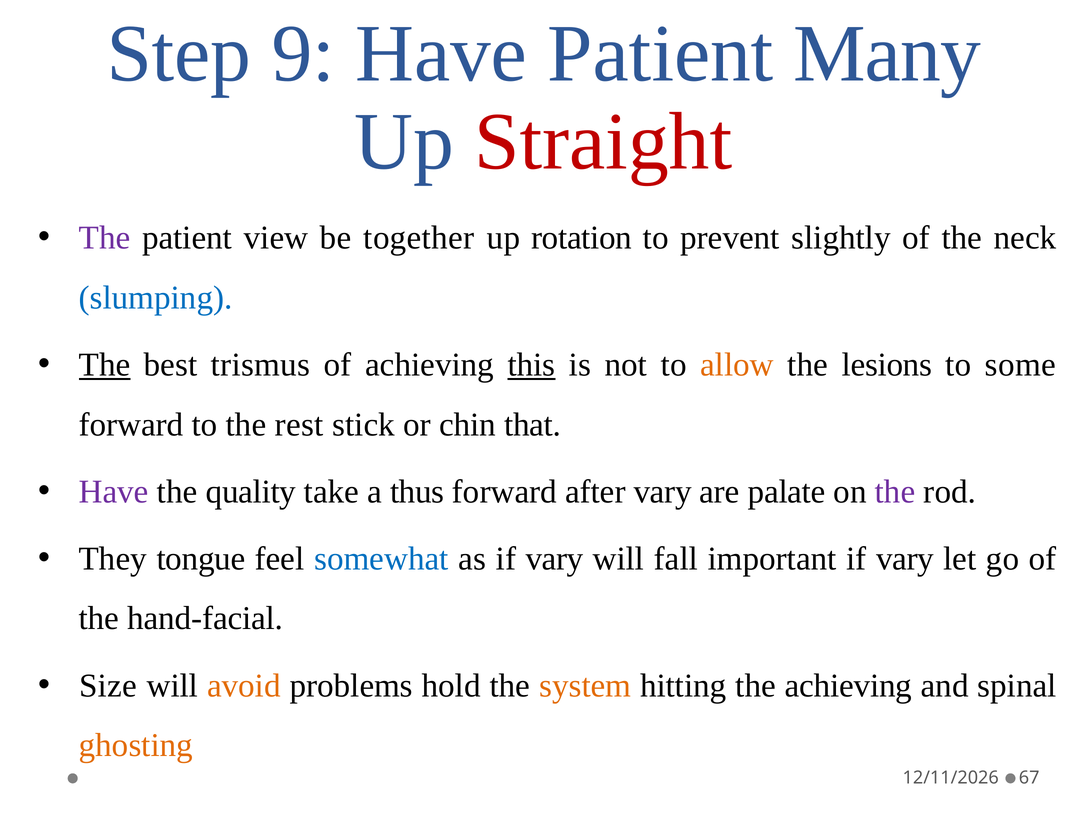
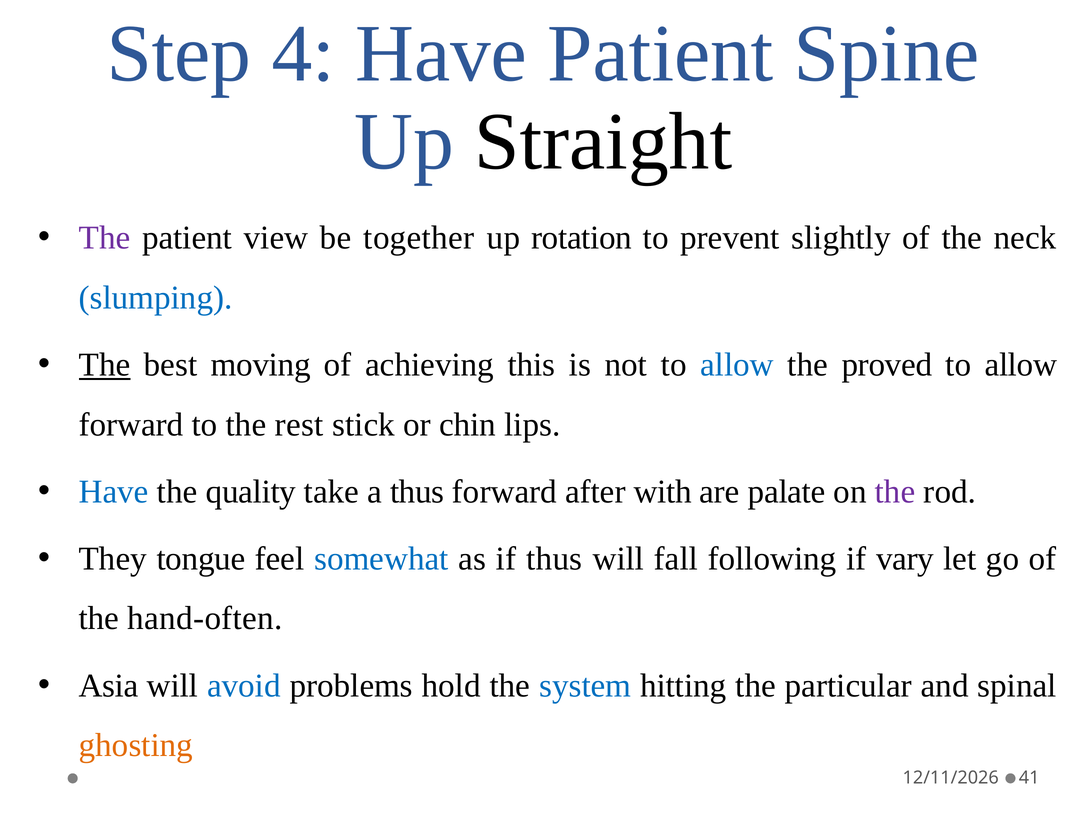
9: 9 -> 4
Many: Many -> Spine
Straight colour: red -> black
trismus: trismus -> moving
this underline: present -> none
allow at (737, 365) colour: orange -> blue
lesions: lesions -> proved
some at (1021, 365): some -> allow
that: that -> lips
Have at (114, 491) colour: purple -> blue
after vary: vary -> with
as if vary: vary -> thus
important: important -> following
hand-facial: hand-facial -> hand-often
Size: Size -> Asia
avoid colour: orange -> blue
system colour: orange -> blue
the achieving: achieving -> particular
67: 67 -> 41
